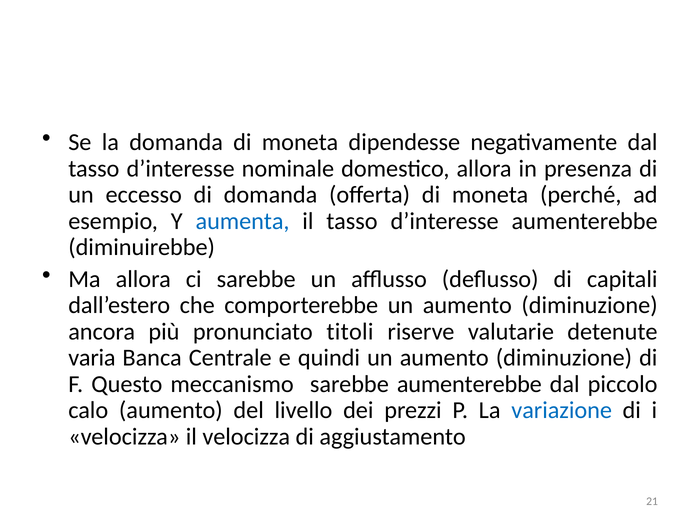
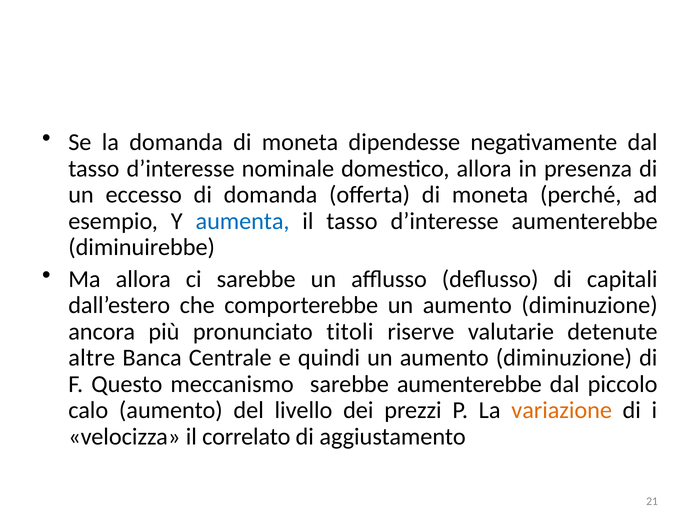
varia: varia -> altre
variazione colour: blue -> orange
il velocizza: velocizza -> correlato
